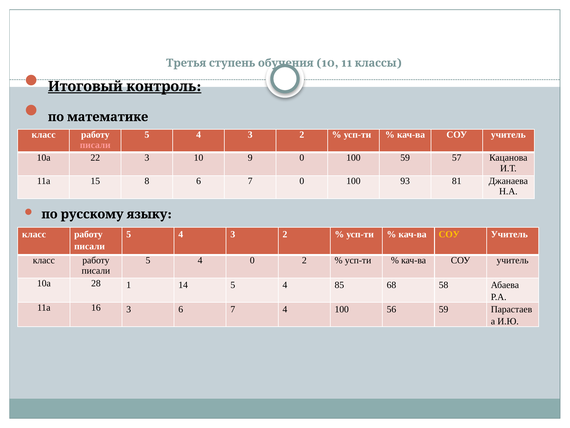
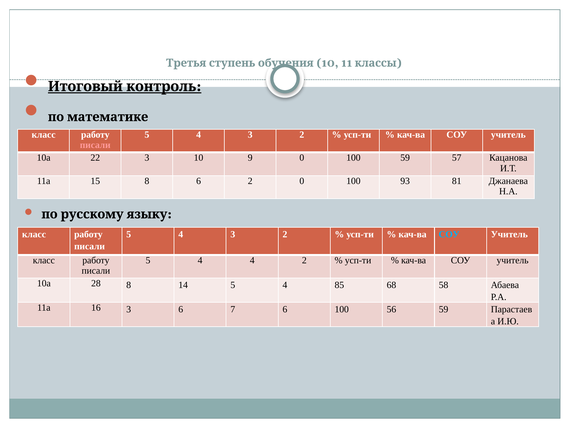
8 6 7: 7 -> 2
СОУ at (449, 234) colour: yellow -> light blue
4 0: 0 -> 4
28 1: 1 -> 8
7 4: 4 -> 6
